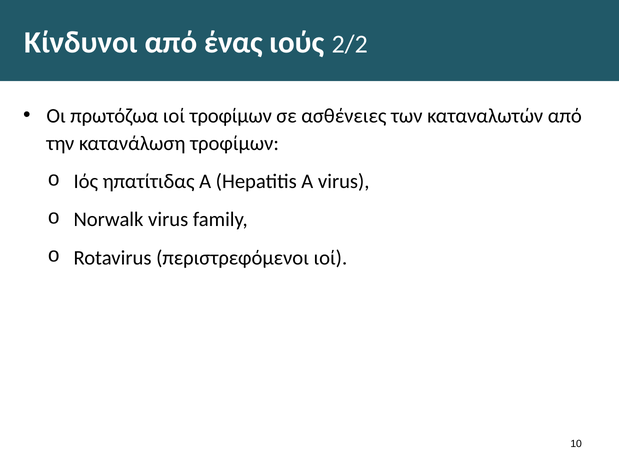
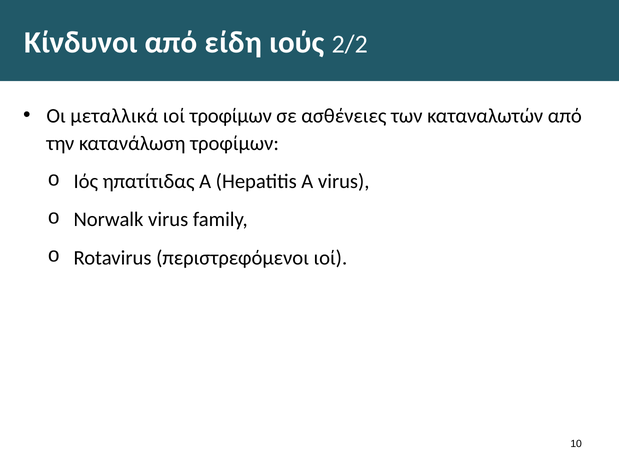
ένας: ένας -> είδη
πρωτόζωα: πρωτόζωα -> μεταλλικά
